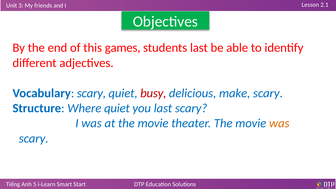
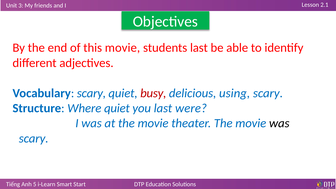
this games: games -> movie
make: make -> using
last scary: scary -> were
was at (279, 123) colour: orange -> black
